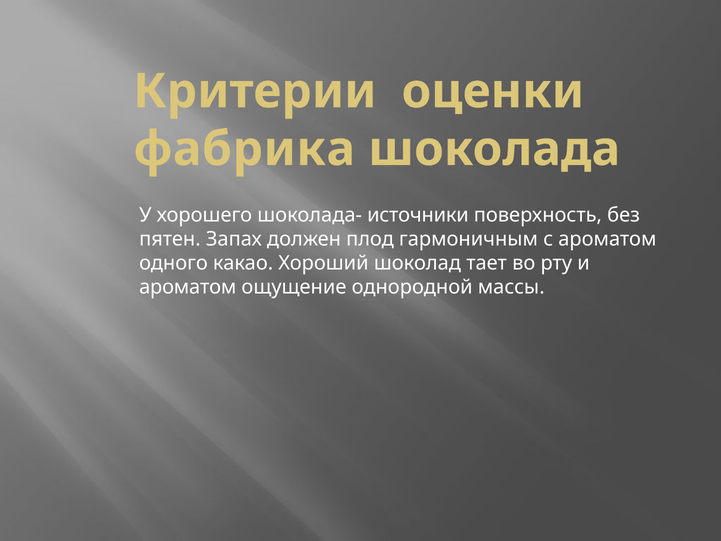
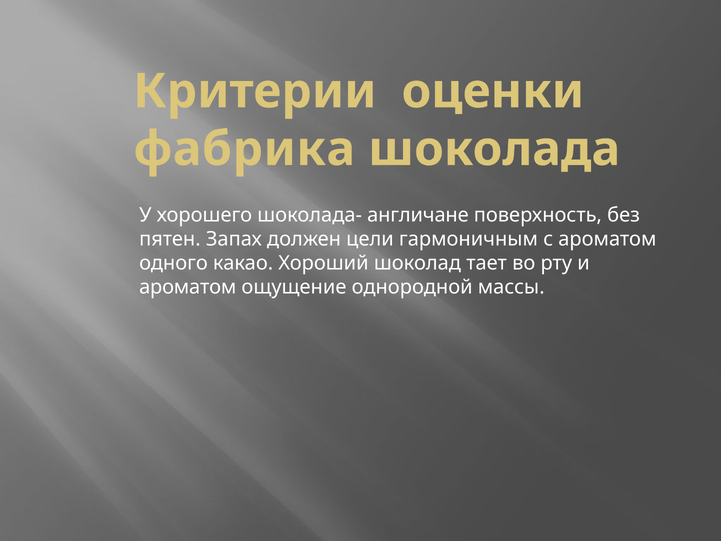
источники: источники -> англичане
плод: плод -> цели
